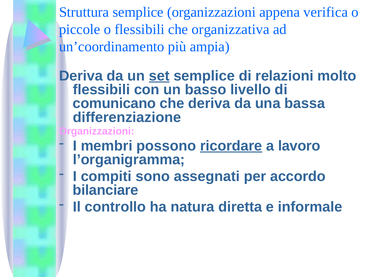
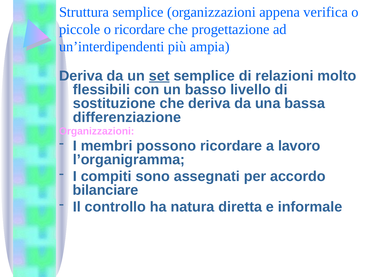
o flessibili: flessibili -> ricordare
organizzativa: organizzativa -> progettazione
un’coordinamento: un’coordinamento -> un’interdipendenti
comunicano: comunicano -> sostituzione
ricordare at (231, 146) underline: present -> none
